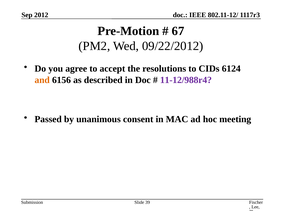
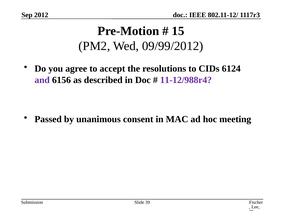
67: 67 -> 15
09/22/2012: 09/22/2012 -> 09/99/2012
and colour: orange -> purple
